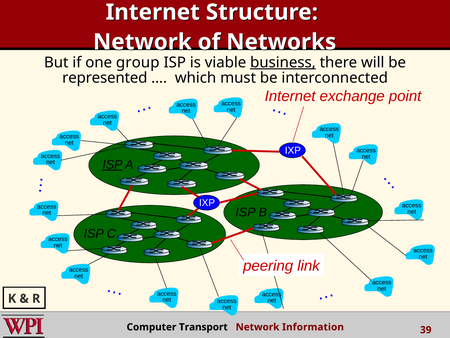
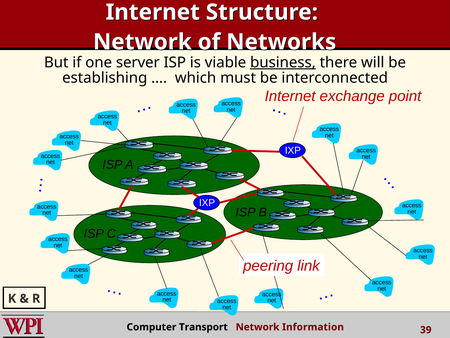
group: group -> server
represented: represented -> establishing
ISP at (112, 164) underline: present -> none
